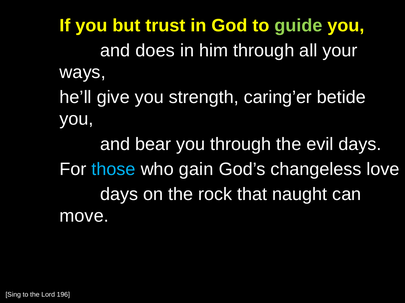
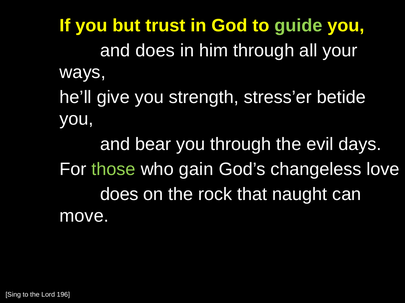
caring’er: caring’er -> stress’er
those colour: light blue -> light green
days at (119, 195): days -> does
